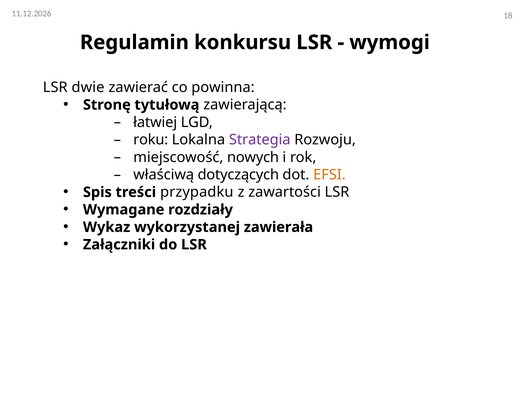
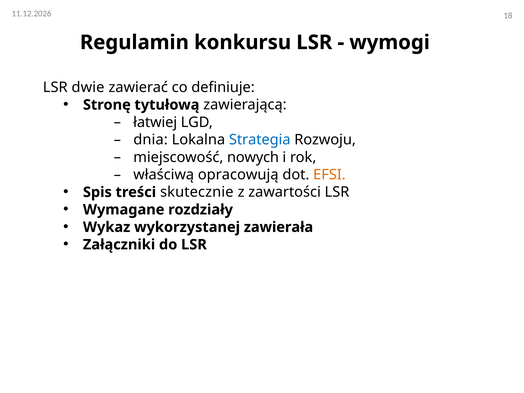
powinna: powinna -> definiuje
roku: roku -> dnia
Strategia colour: purple -> blue
dotyczących: dotyczących -> opracowują
przypadku: przypadku -> skutecznie
